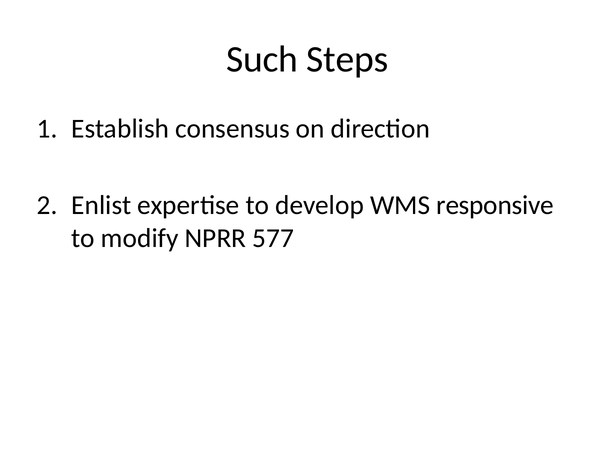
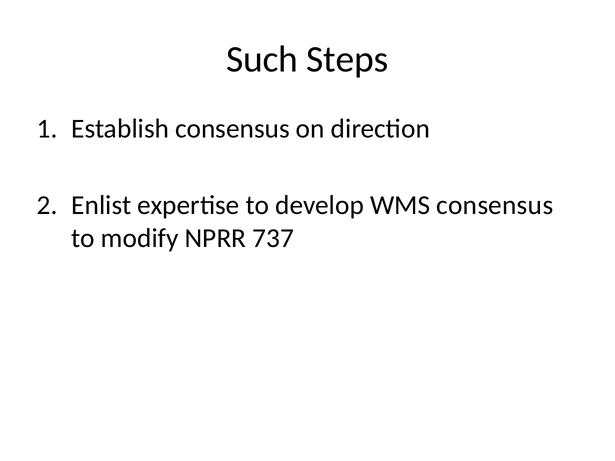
WMS responsive: responsive -> consensus
577: 577 -> 737
